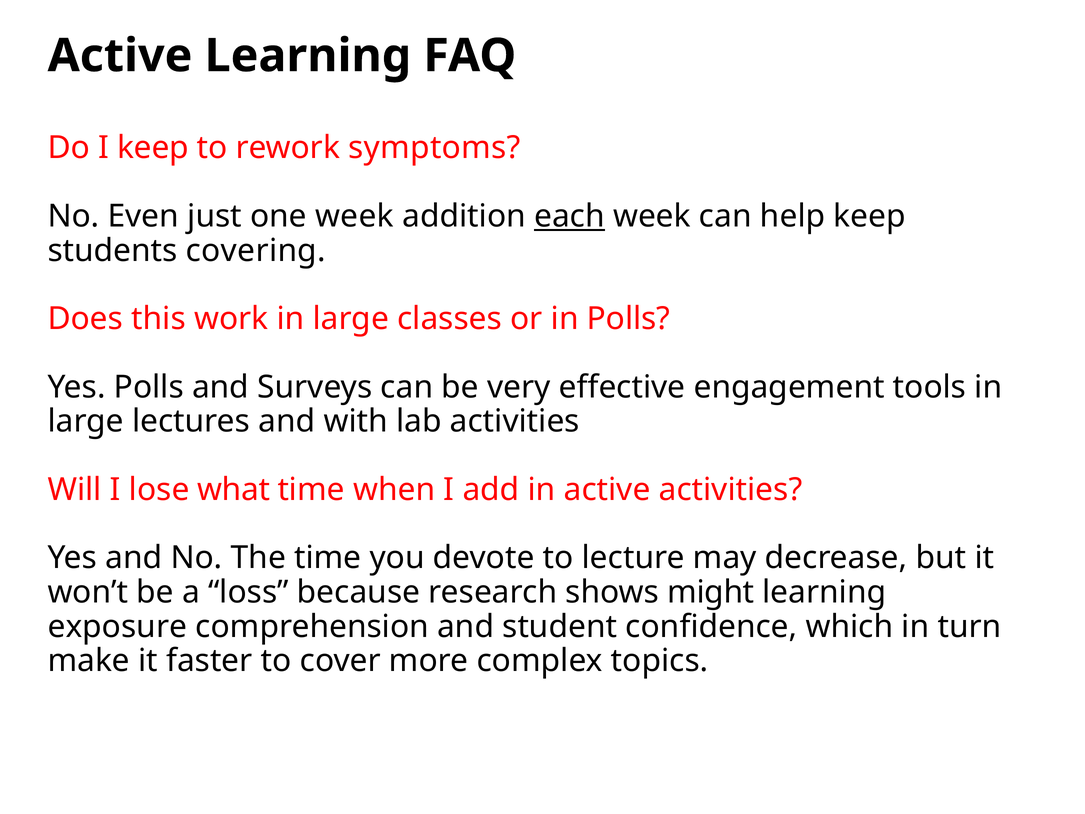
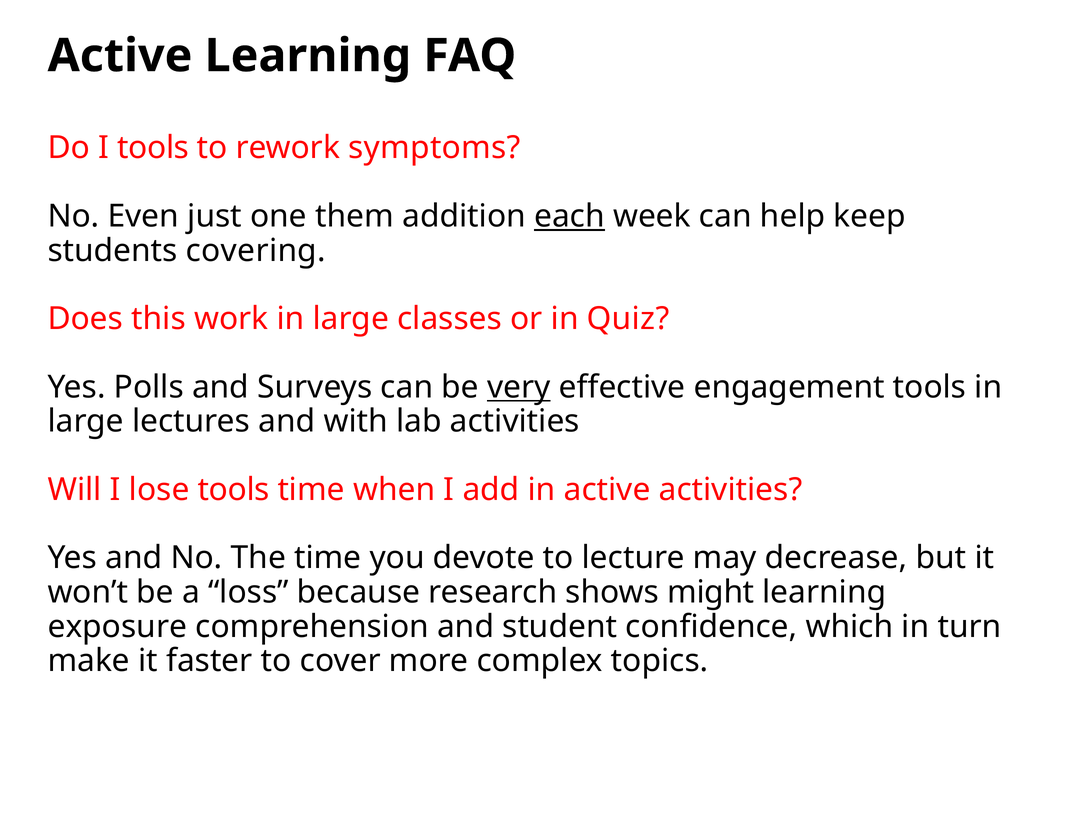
I keep: keep -> tools
one week: week -> them
in Polls: Polls -> Quiz
very underline: none -> present
lose what: what -> tools
